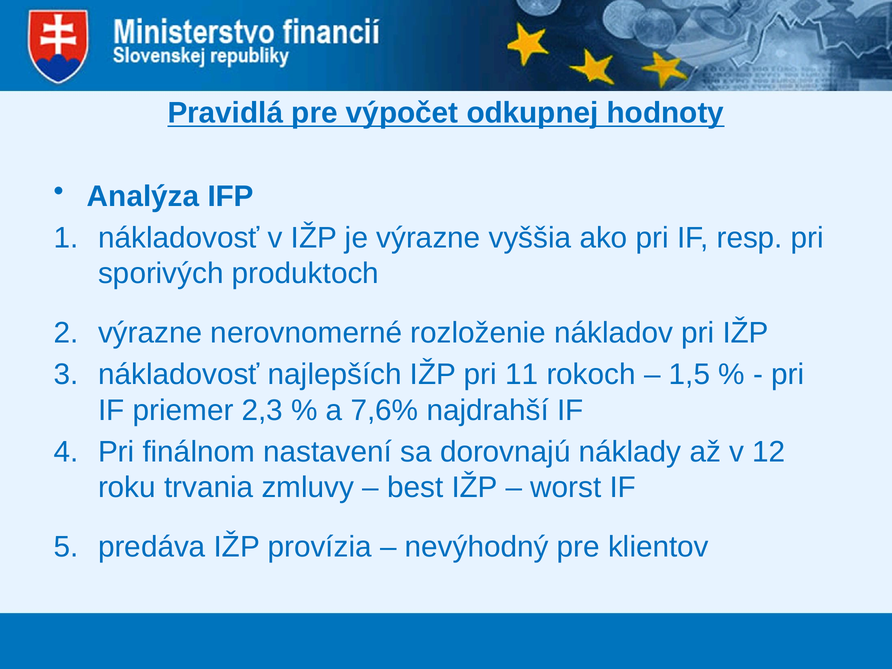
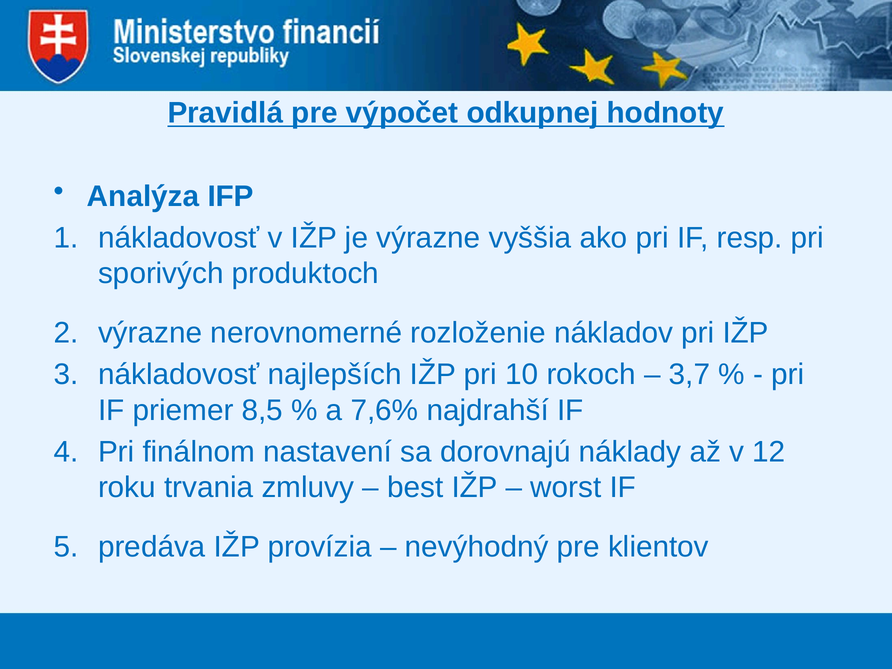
11: 11 -> 10
1,5: 1,5 -> 3,7
2,3: 2,3 -> 8,5
